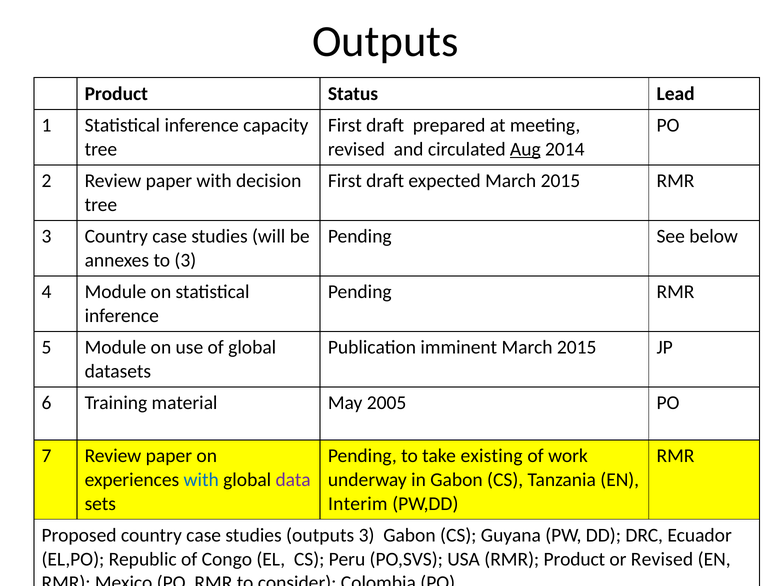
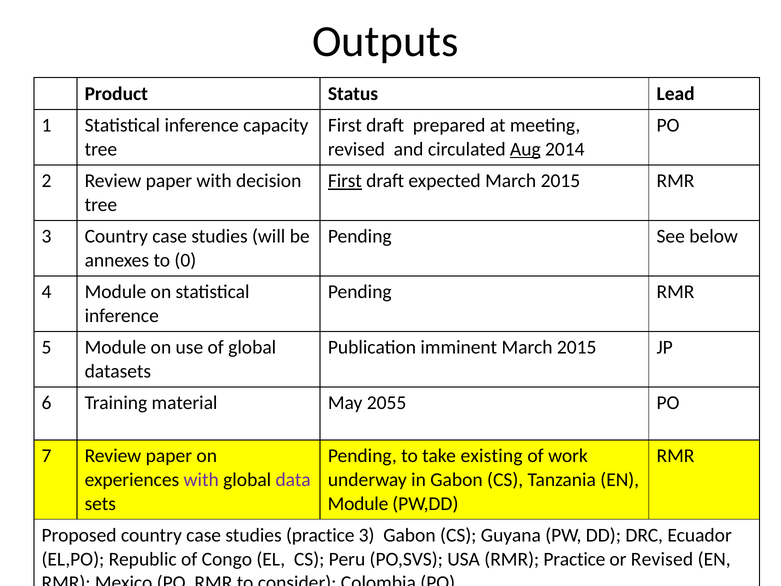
First at (345, 181) underline: none -> present
to 3: 3 -> 0
2005: 2005 -> 2055
with at (201, 480) colour: blue -> purple
Interim at (358, 503): Interim -> Module
studies outputs: outputs -> practice
RMR Product: Product -> Practice
